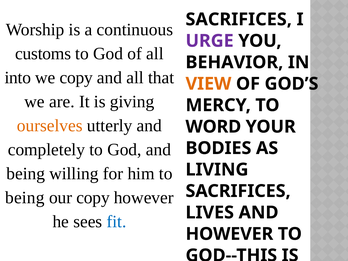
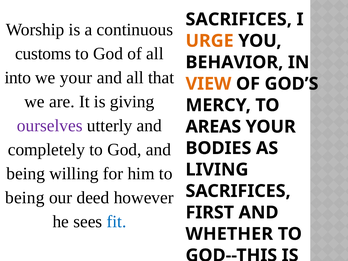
URGE colour: purple -> orange
we copy: copy -> your
ourselves colour: orange -> purple
WORD: WORD -> AREAS
our copy: copy -> deed
LIVES: LIVES -> FIRST
HOWEVER at (229, 234): HOWEVER -> WHETHER
